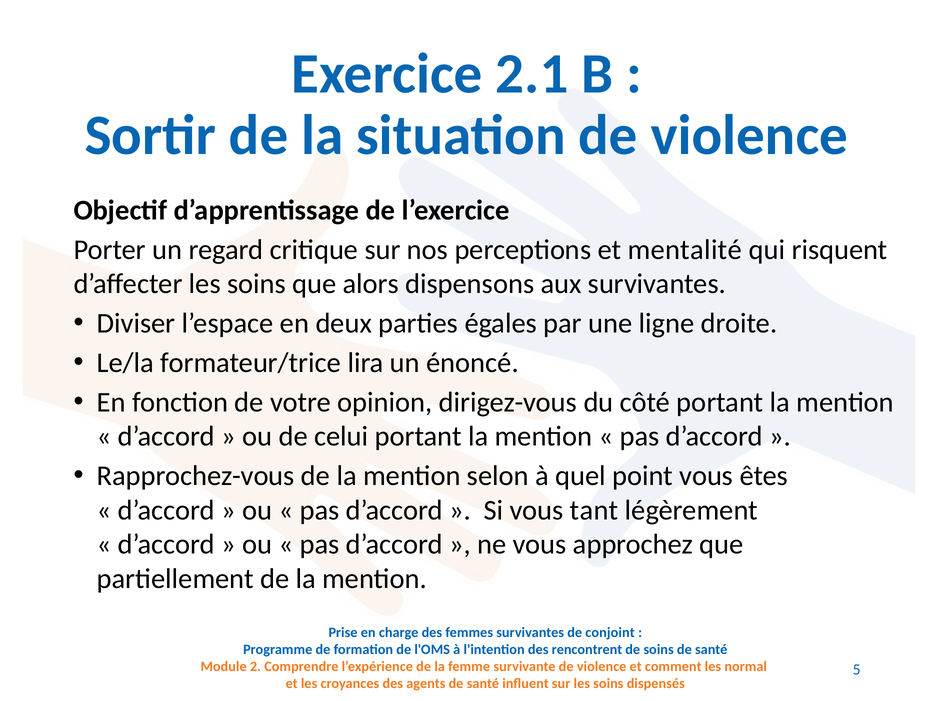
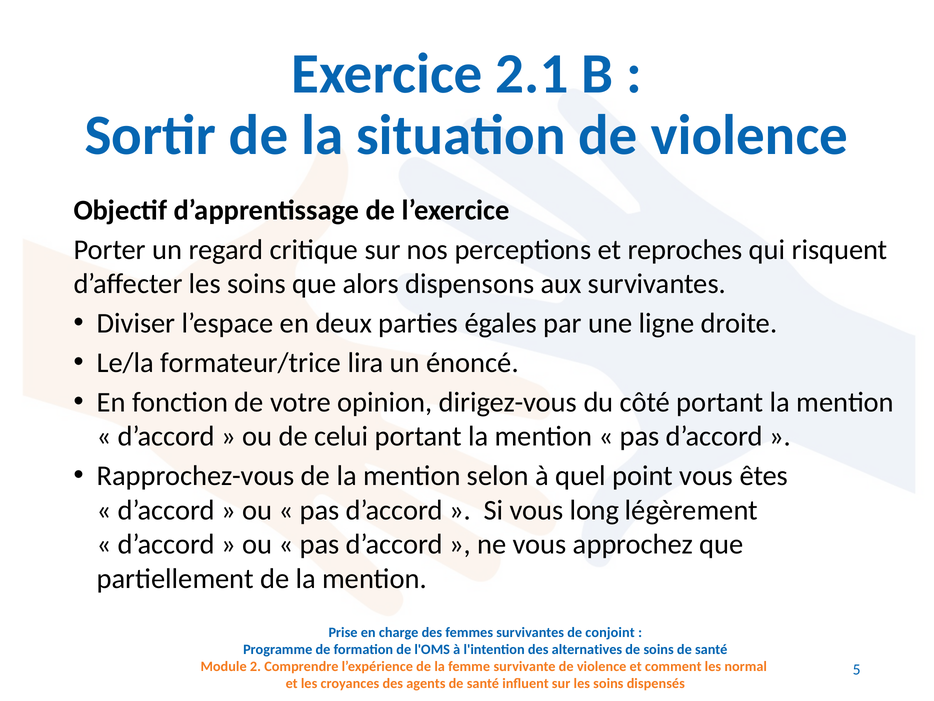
mentalité: mentalité -> reproches
tant: tant -> long
rencontrent: rencontrent -> alternatives
